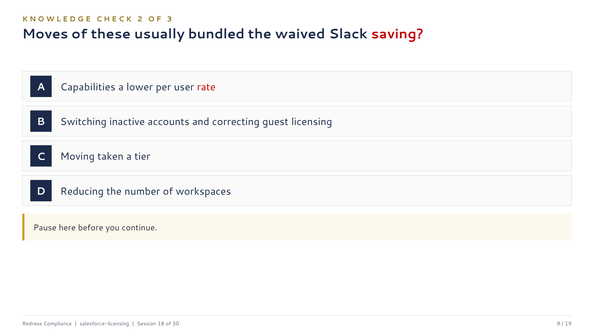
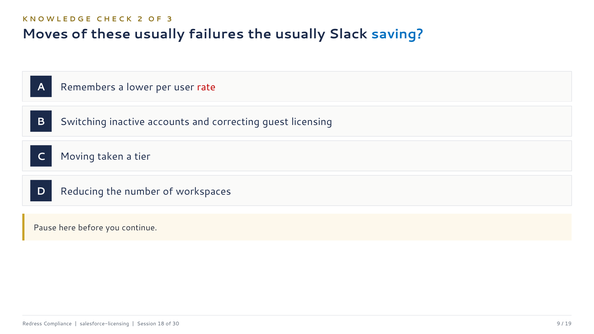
bundled: bundled -> failures
the waived: waived -> usually
saving colour: red -> blue
Capabilities: Capabilities -> Remembers
